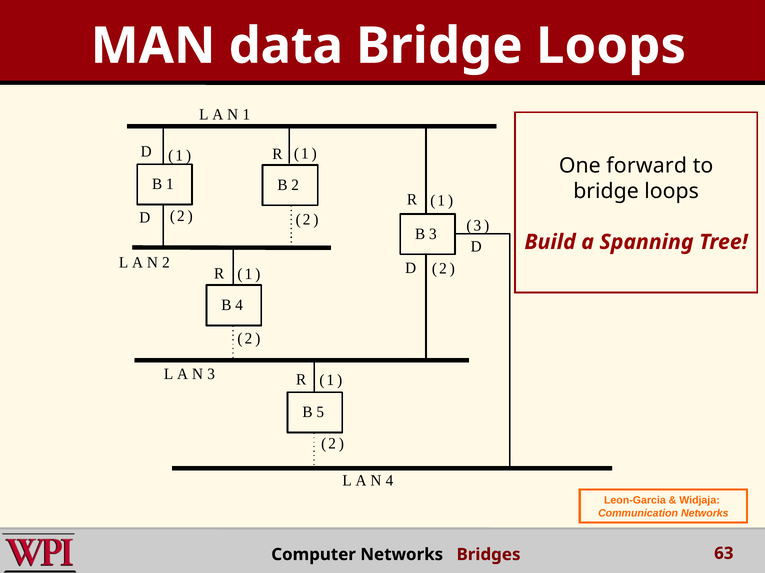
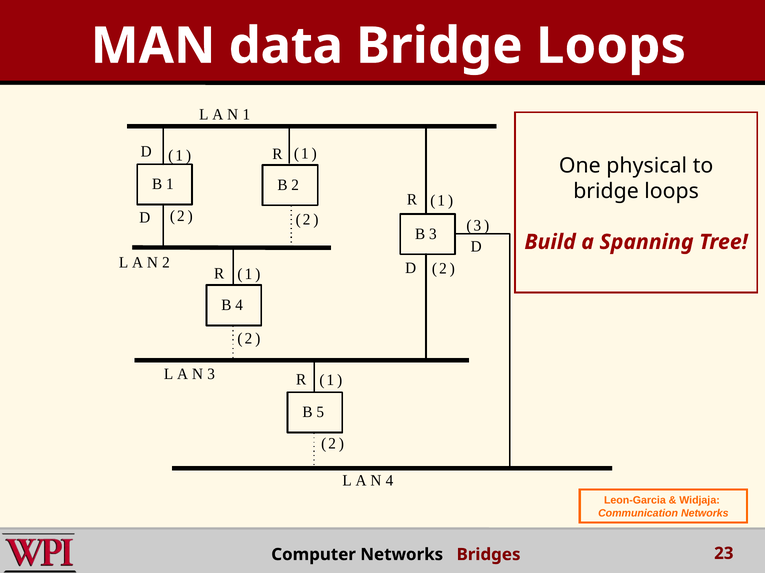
forward: forward -> physical
63: 63 -> 23
